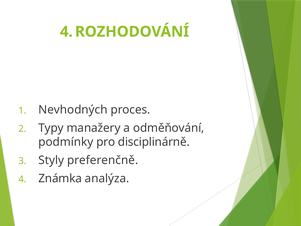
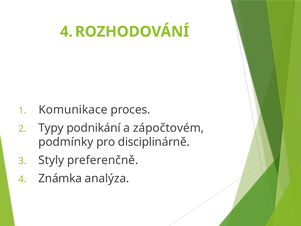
Nevhodných: Nevhodných -> Komunikace
manažery: manažery -> podnikání
odměňování: odměňování -> zápočtovém
